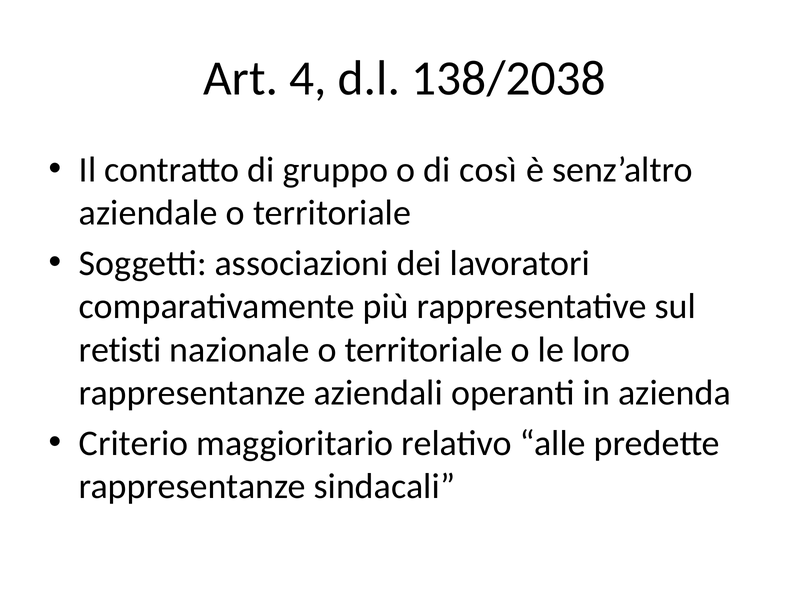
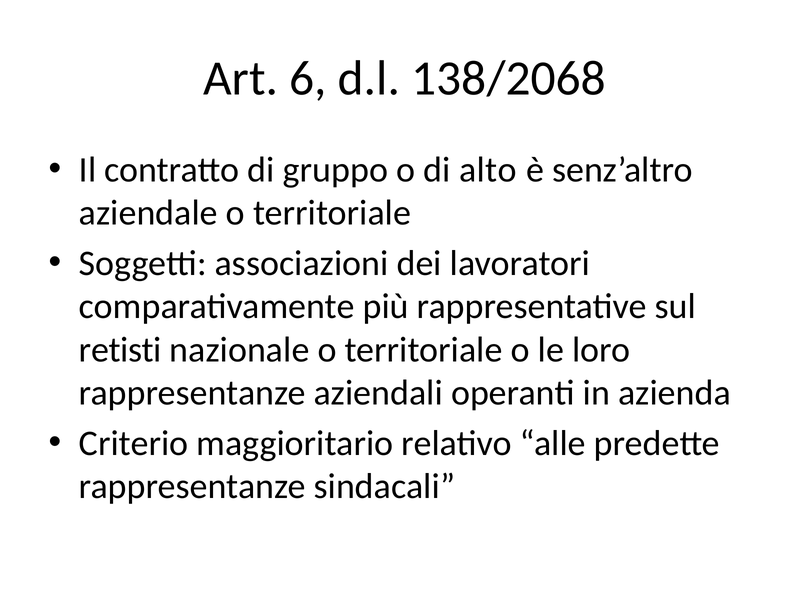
4: 4 -> 6
138/2038: 138/2038 -> 138/2068
così: così -> alto
